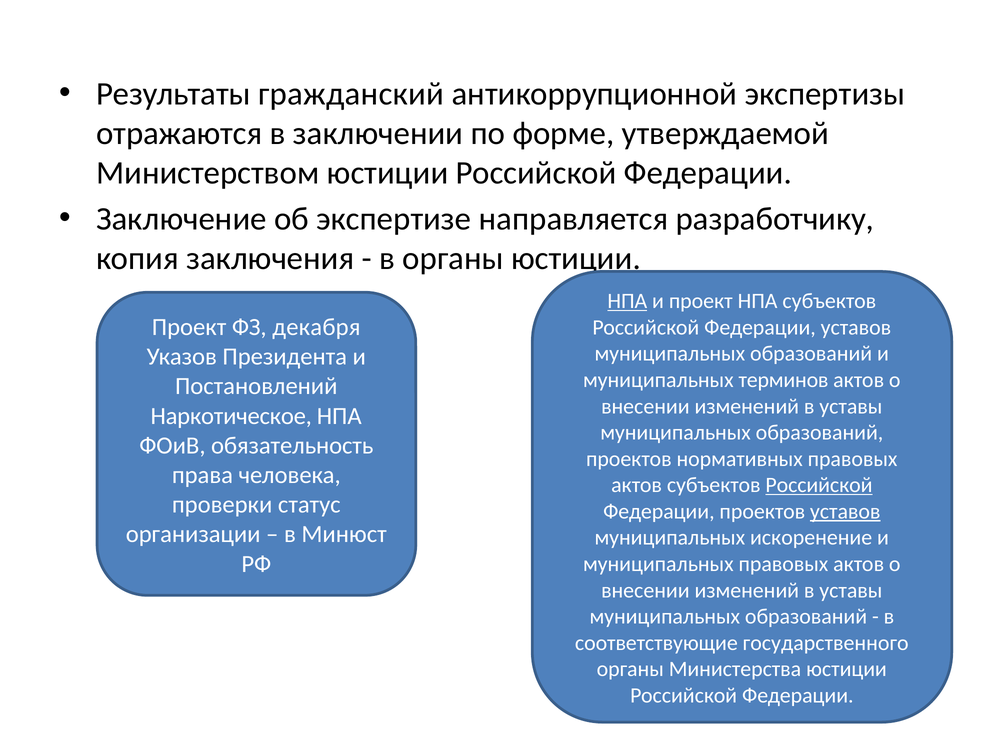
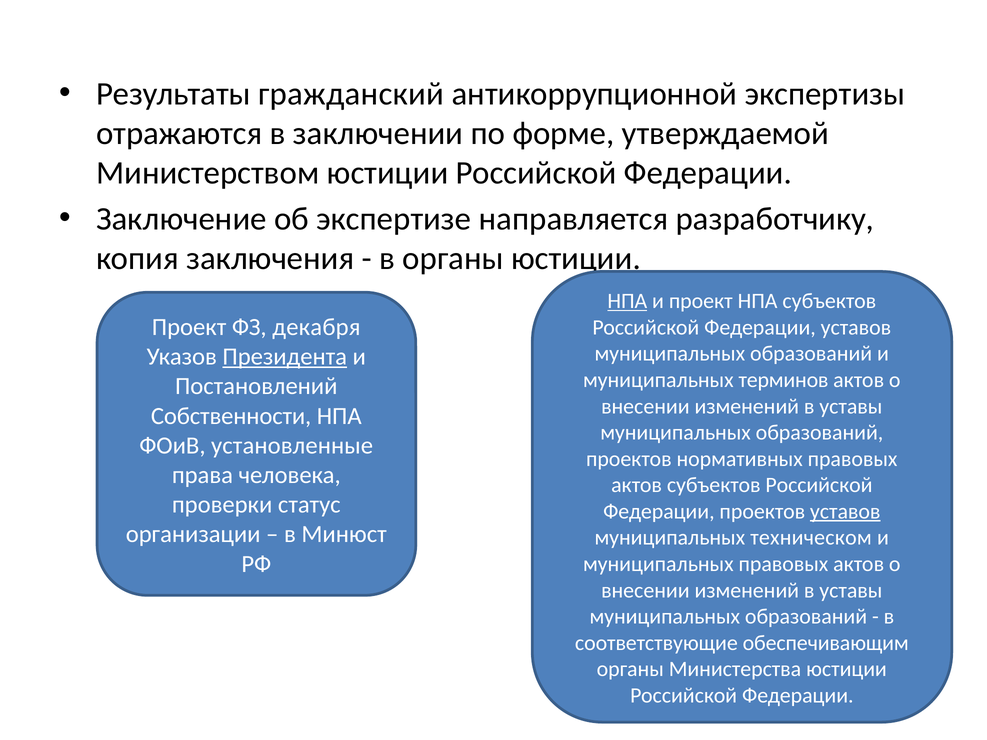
Президента underline: none -> present
Наркотическое: Наркотическое -> Собственности
обязательность: обязательность -> установленные
Российской at (819, 485) underline: present -> none
искоренение: искоренение -> техническом
государственного: государственного -> обеспечивающим
